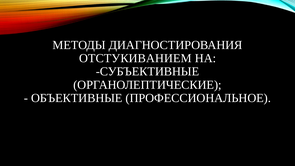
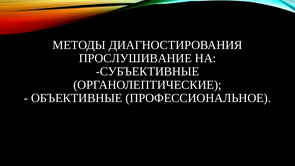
ОТСТУКИВАНИЕМ: ОТСТУКИВАНИЕМ -> ПРОСЛУШИВАНИЕ
